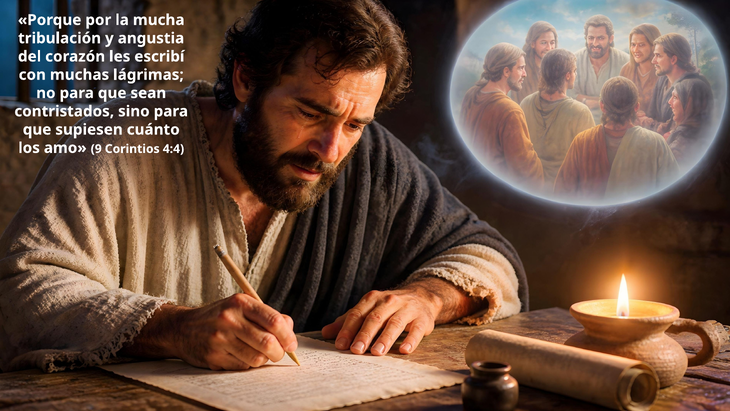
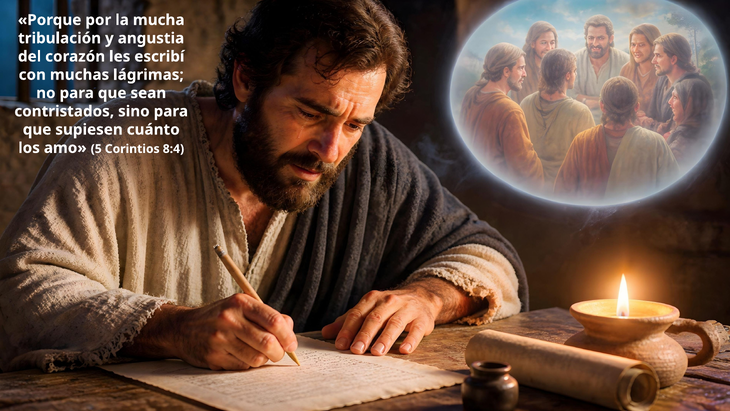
9: 9 -> 5
4:4: 4:4 -> 8:4
